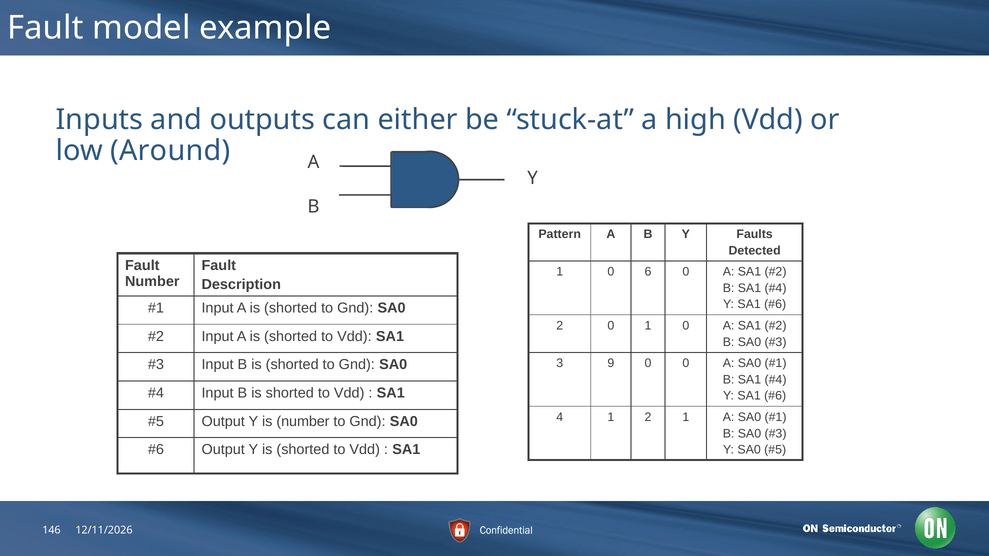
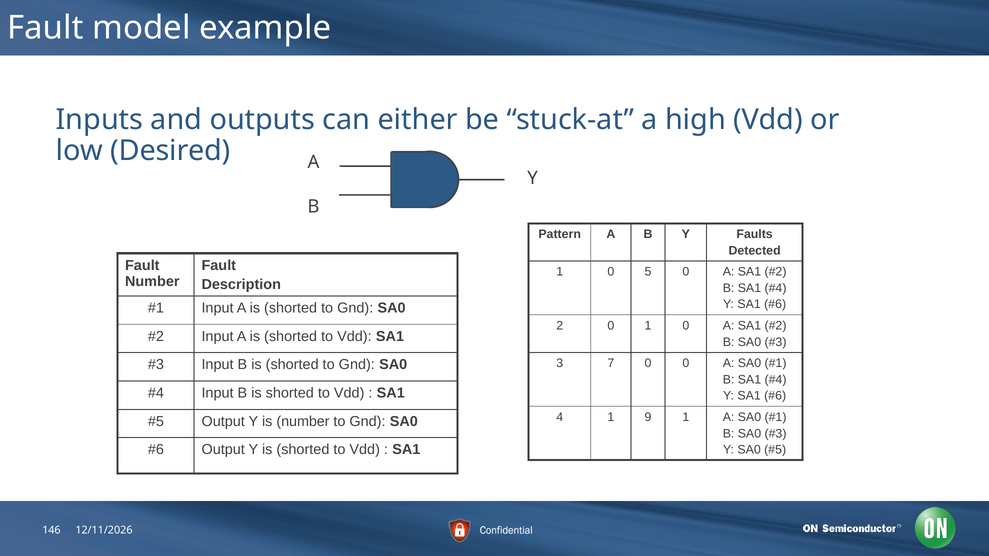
Around: Around -> Desired
6: 6 -> 5
9: 9 -> 7
1 2: 2 -> 9
